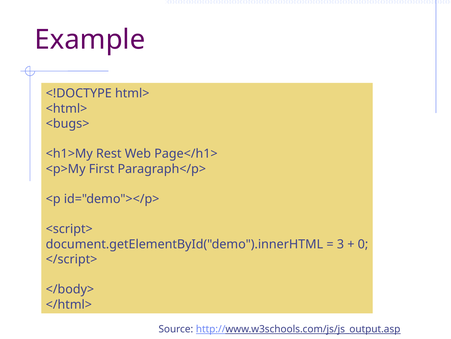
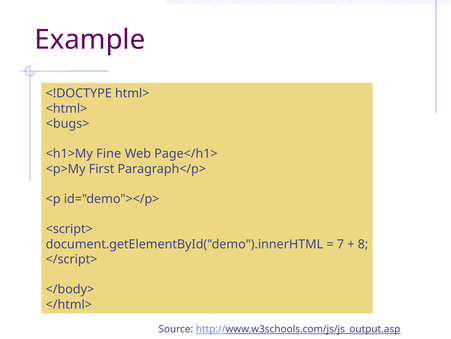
Rest: Rest -> Fine
3: 3 -> 7
0: 0 -> 8
